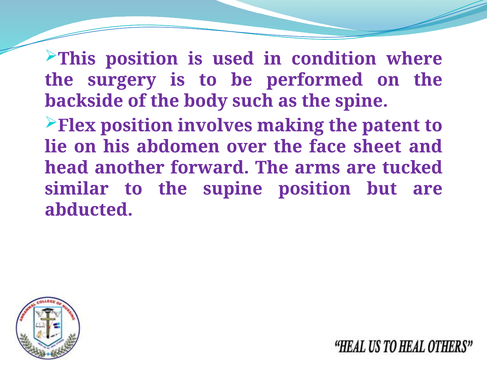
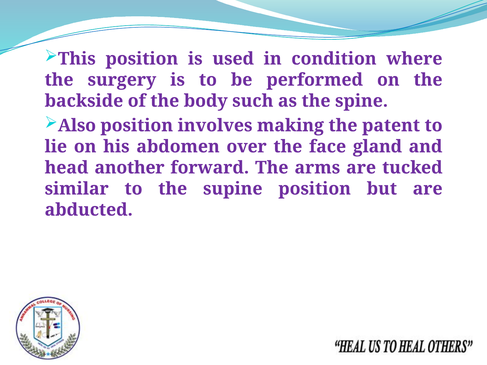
Flex: Flex -> Also
sheet: sheet -> gland
